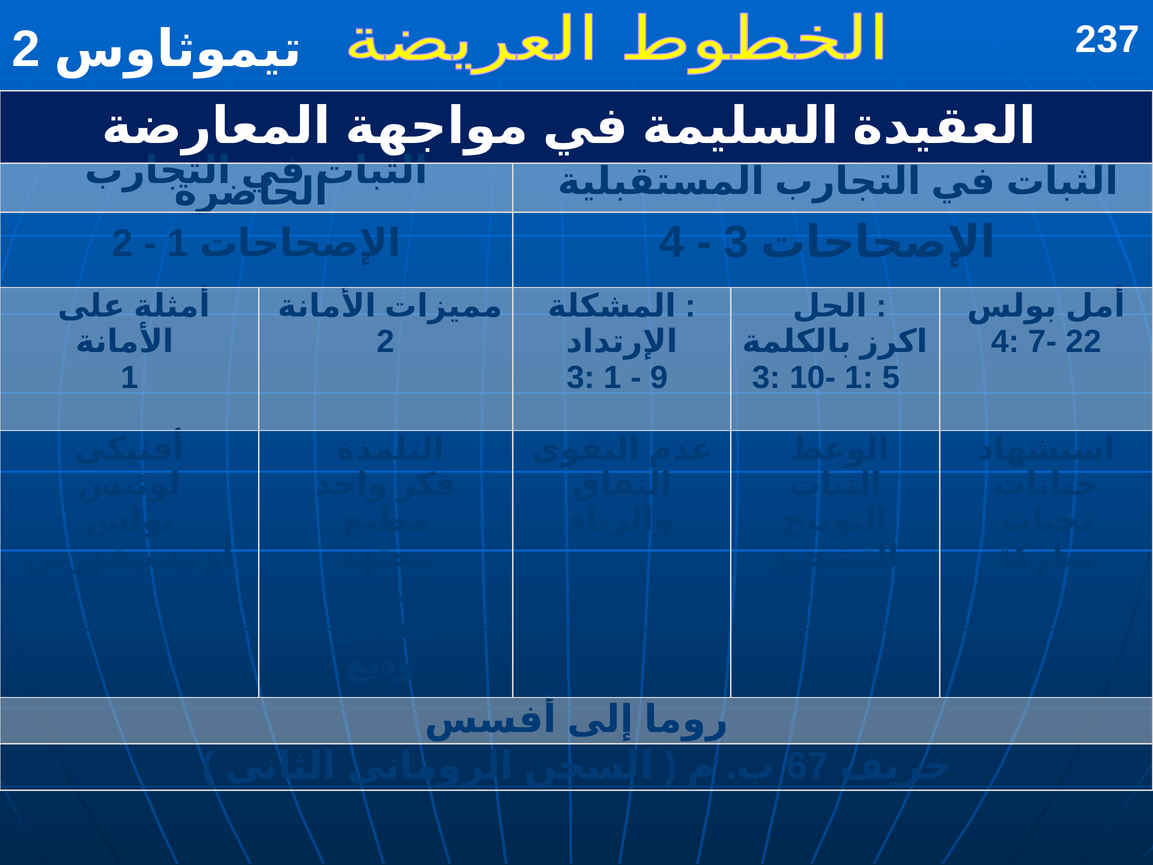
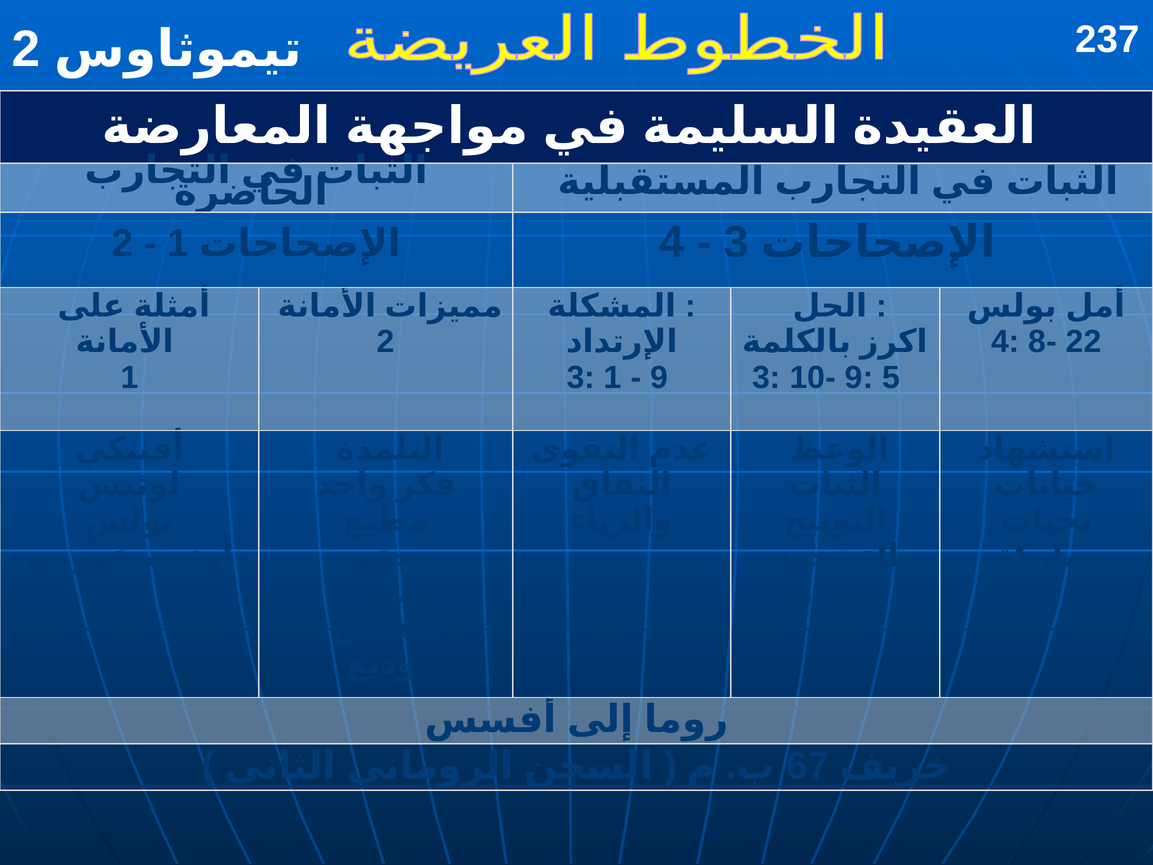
7-: 7- -> 8-
10- 1: 1 -> 9
